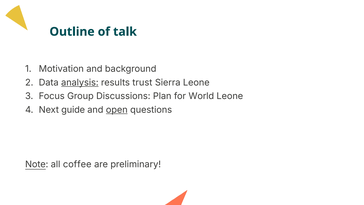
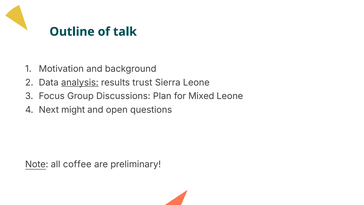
World: World -> Mixed
guide: guide -> might
open underline: present -> none
